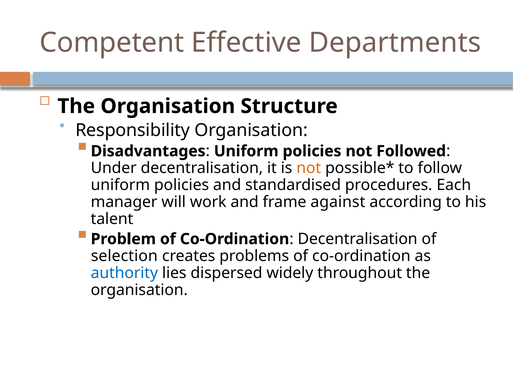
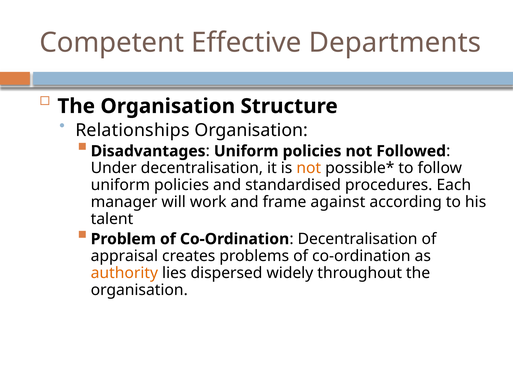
Responsibility: Responsibility -> Relationships
selection: selection -> appraisal
authority colour: blue -> orange
